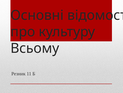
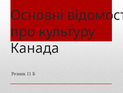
Всьому: Всьому -> Канада
